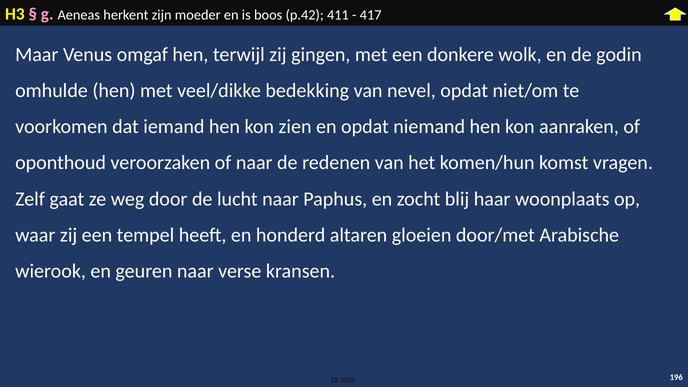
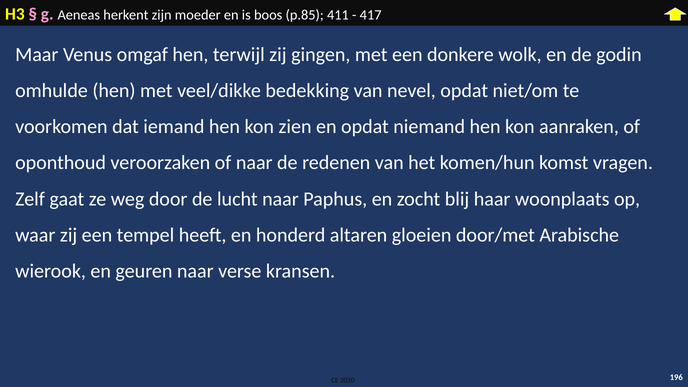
p.42: p.42 -> p.85
